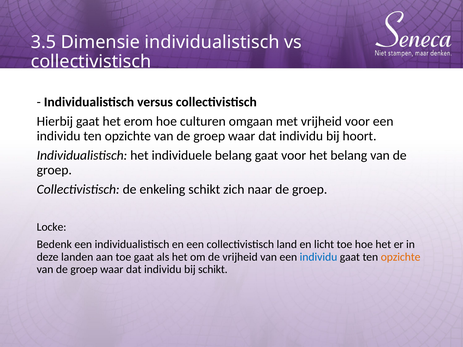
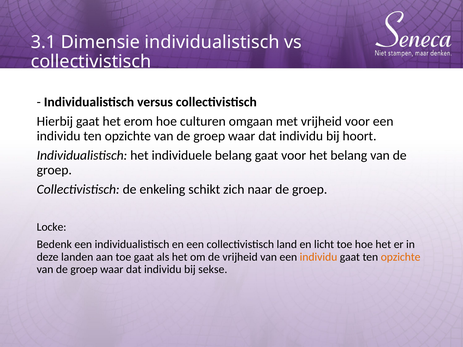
3.5: 3.5 -> 3.1
individu at (319, 257) colour: blue -> orange
bij schikt: schikt -> sekse
